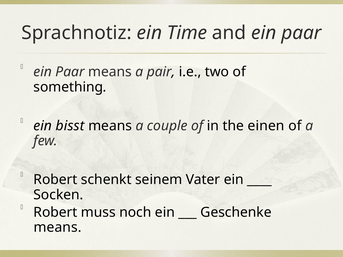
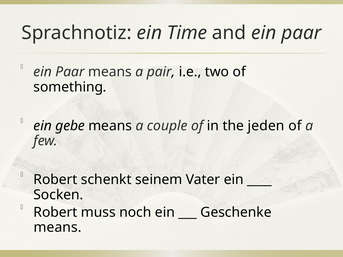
bisst: bisst -> gebe
einen: einen -> jeden
